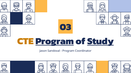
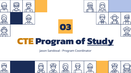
Program at (55, 42) underline: present -> none
